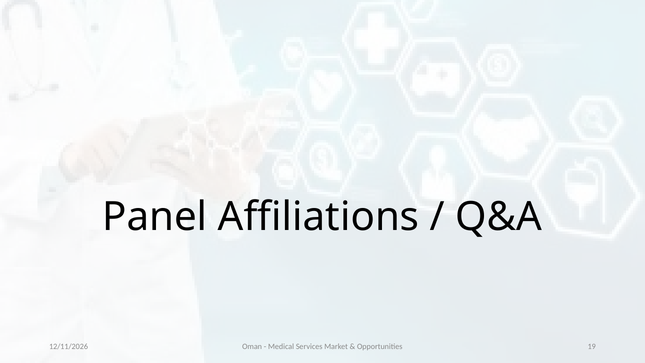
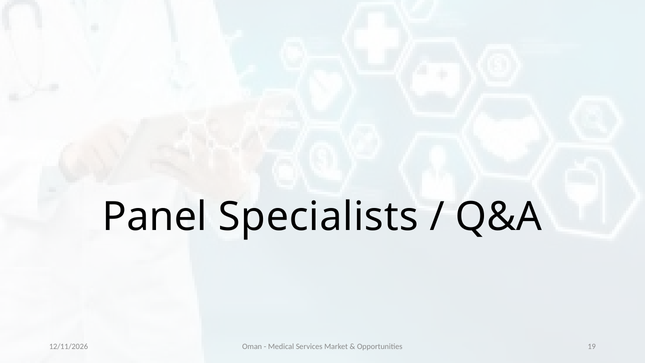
Affiliations: Affiliations -> Specialists
